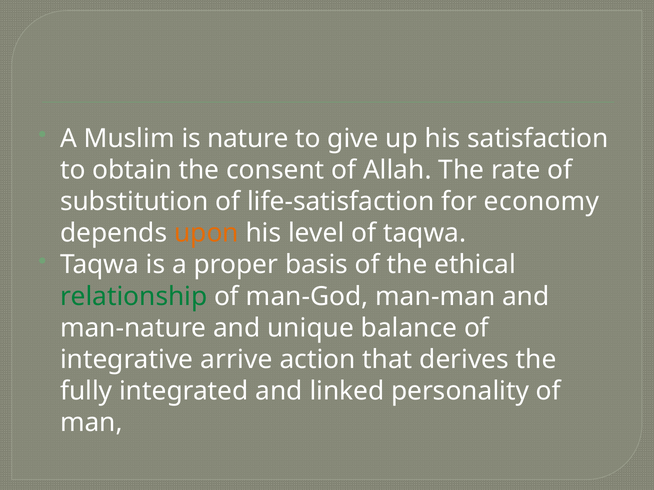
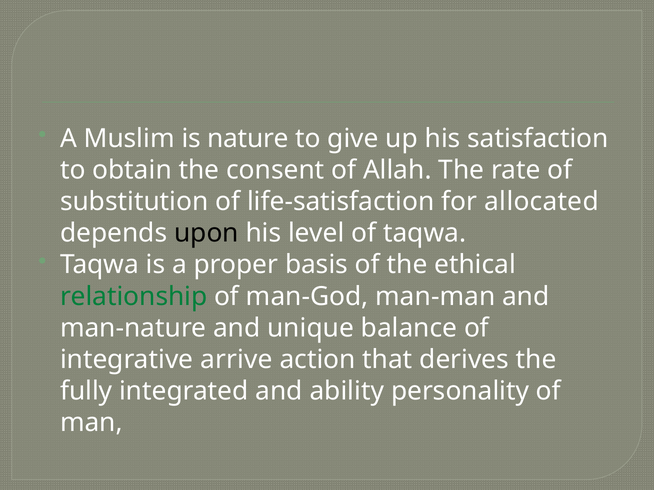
economy: economy -> allocated
upon colour: orange -> black
linked: linked -> ability
